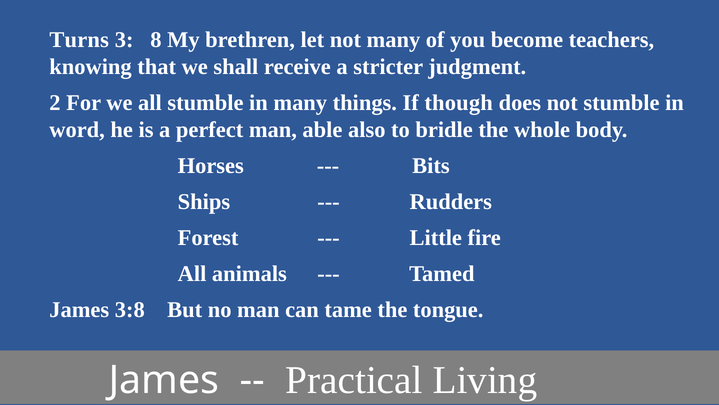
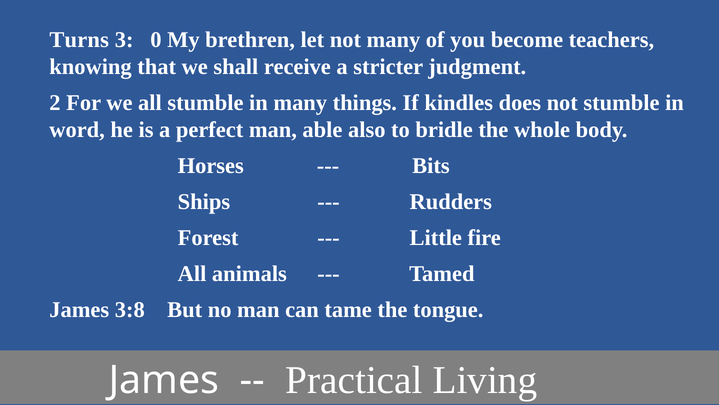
8: 8 -> 0
though: though -> kindles
